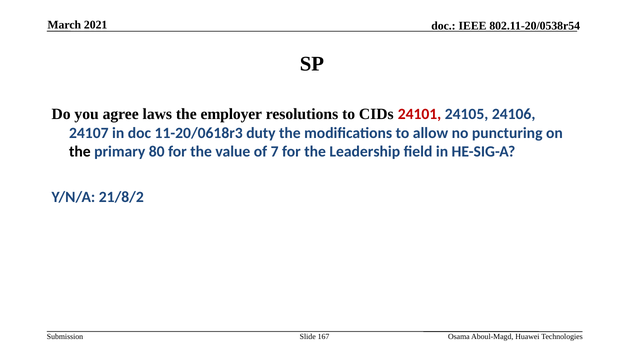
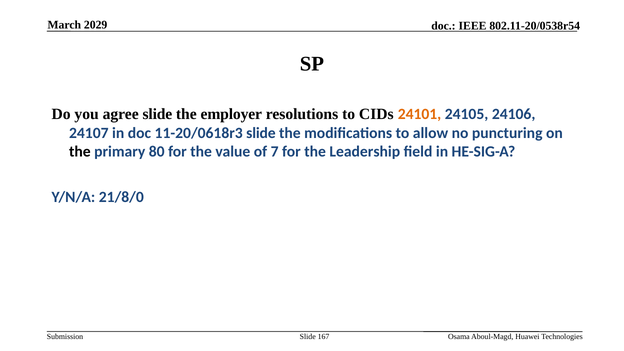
2021: 2021 -> 2029
agree laws: laws -> slide
24101 colour: red -> orange
11-20/0618r3 duty: duty -> slide
21/8/2: 21/8/2 -> 21/8/0
